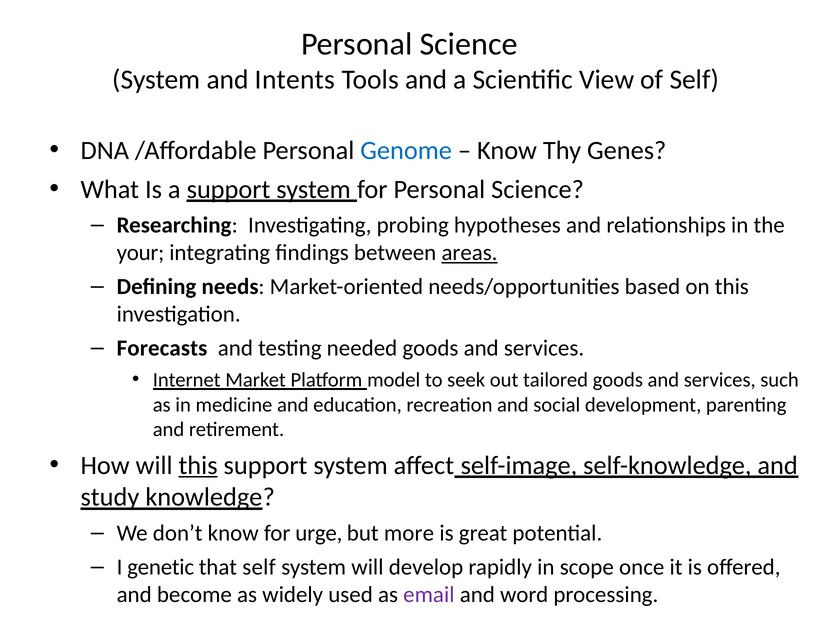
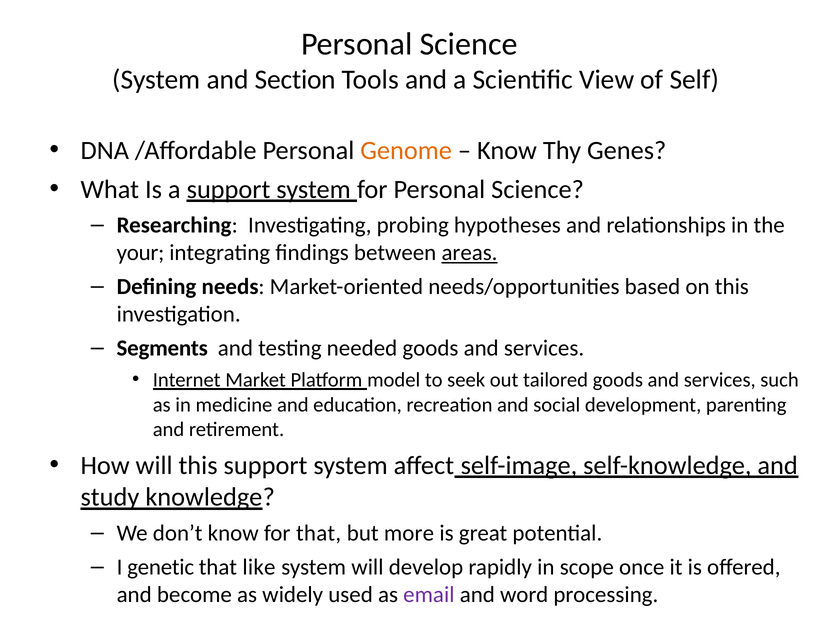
Intents: Intents -> Section
Genome colour: blue -> orange
Forecasts: Forecasts -> Segments
this at (198, 465) underline: present -> none
for urge: urge -> that
that self: self -> like
